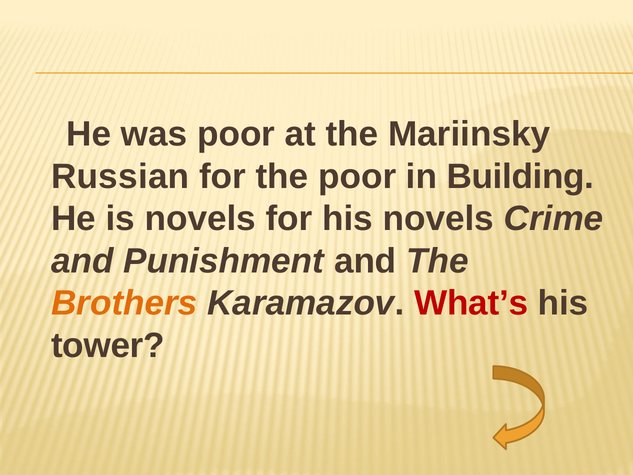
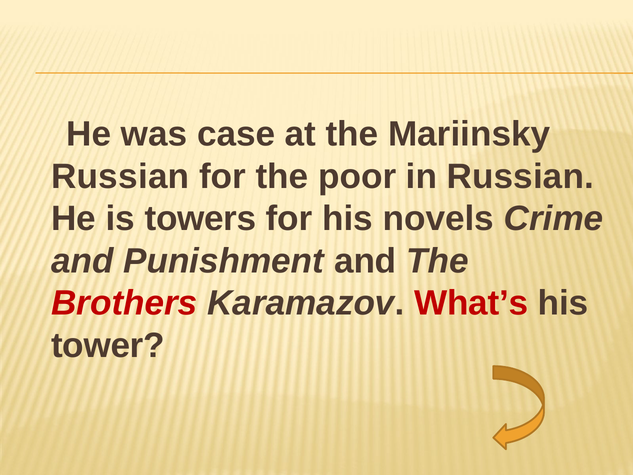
was poor: poor -> case
in Building: Building -> Russian
is novels: novels -> towers
Brothers colour: orange -> red
